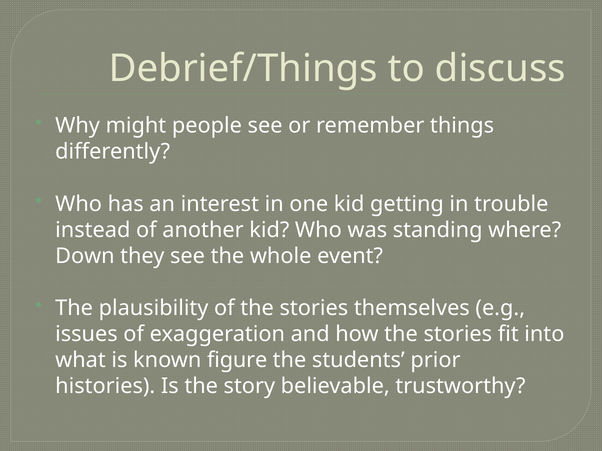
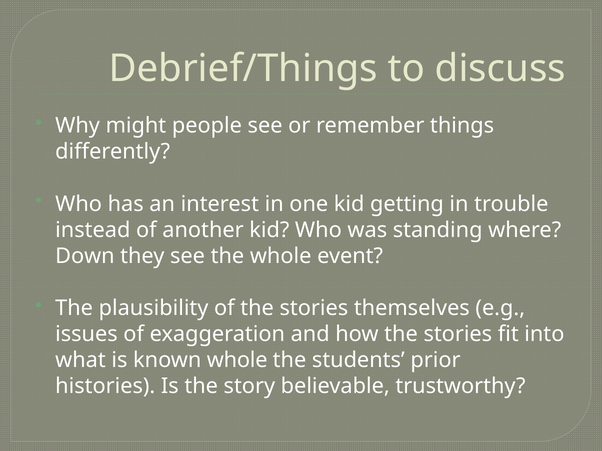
known figure: figure -> whole
